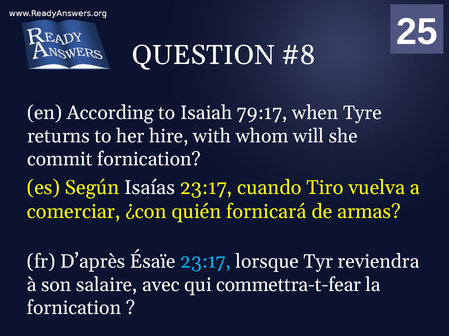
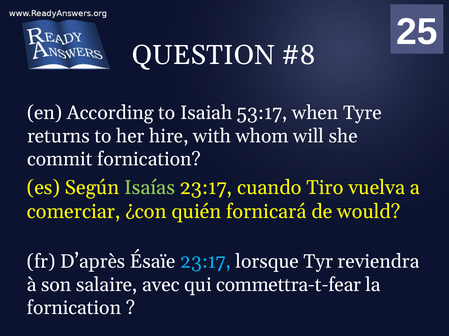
79:17: 79:17 -> 53:17
Isaías colour: white -> light green
armas: armas -> would
